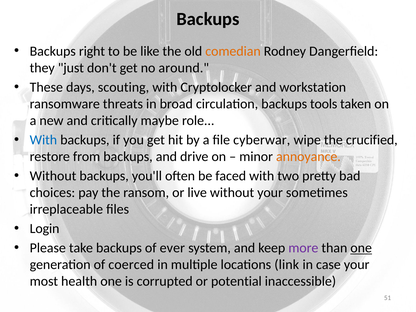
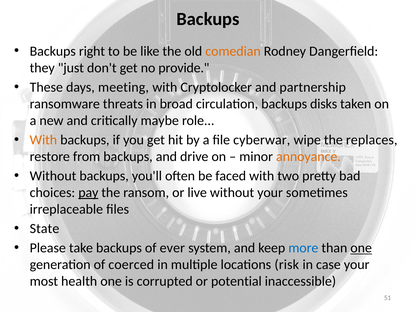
around: around -> provide
scouting: scouting -> meeting
workstation: workstation -> partnership
tools: tools -> disks
With at (43, 140) colour: blue -> orange
crucified: crucified -> replaces
pay underline: none -> present
Login: Login -> State
more colour: purple -> blue
link: link -> risk
